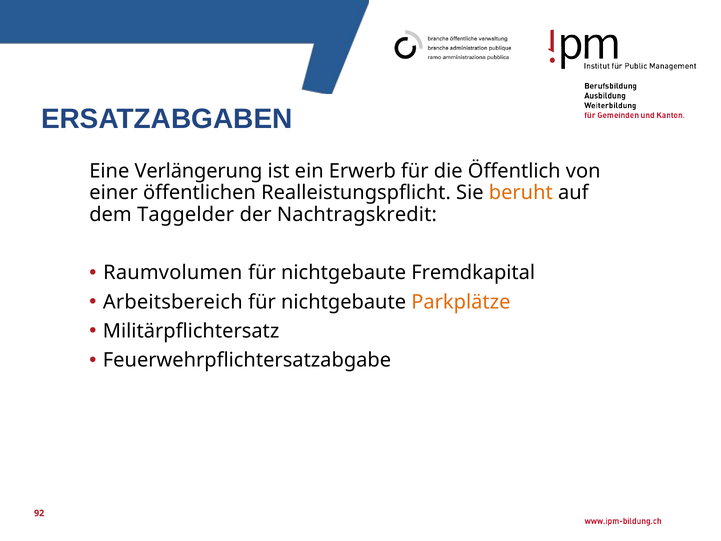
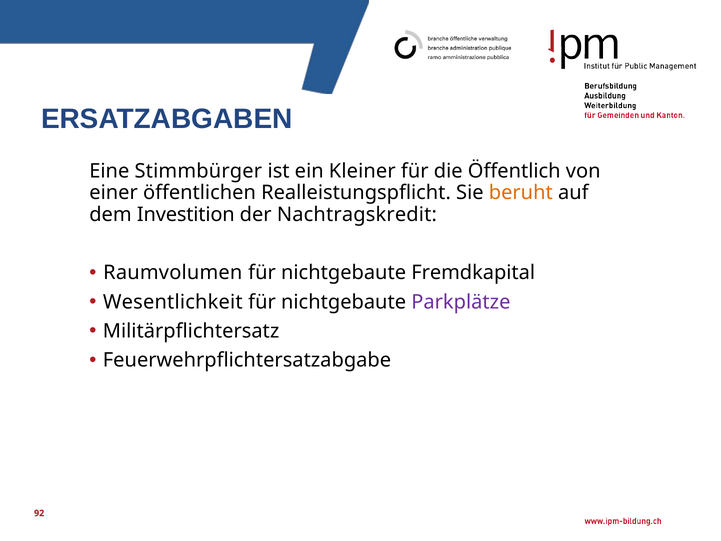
Verlängerung: Verlängerung -> Stimmbürger
Erwerb: Erwerb -> Kleiner
Taggelder: Taggelder -> Investition
Arbeitsbereich: Arbeitsbereich -> Wesentlichkeit
Parkplätze colour: orange -> purple
